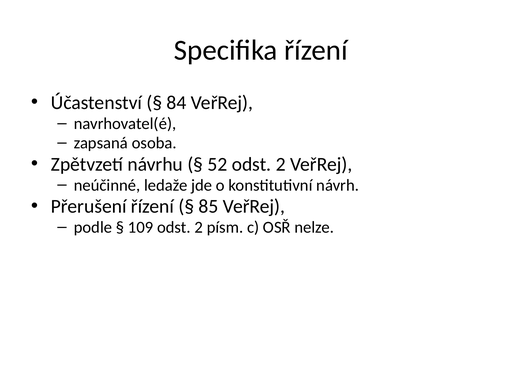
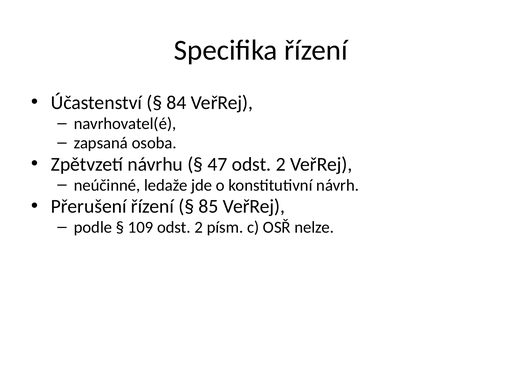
52: 52 -> 47
